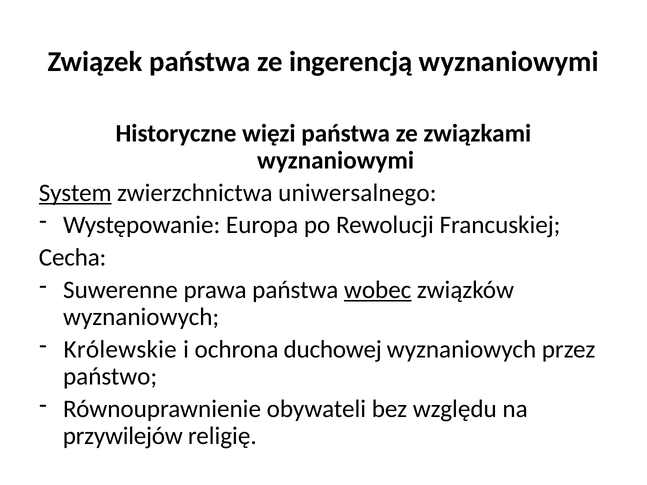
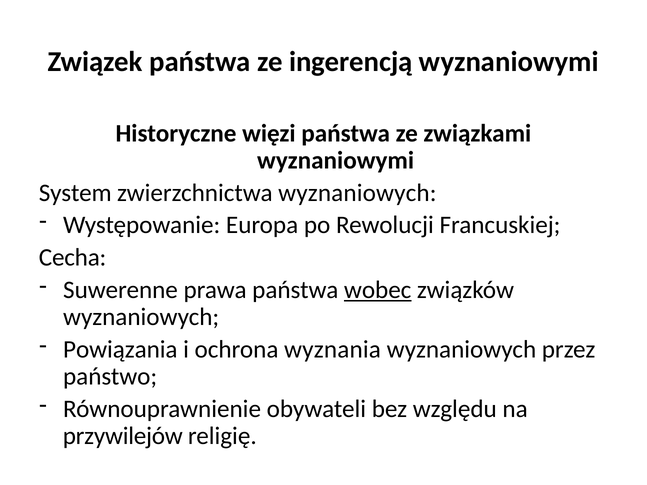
System underline: present -> none
zwierzchnictwa uniwersalnego: uniwersalnego -> wyznaniowych
Królewskie: Królewskie -> Powiązania
duchowej: duchowej -> wyznania
